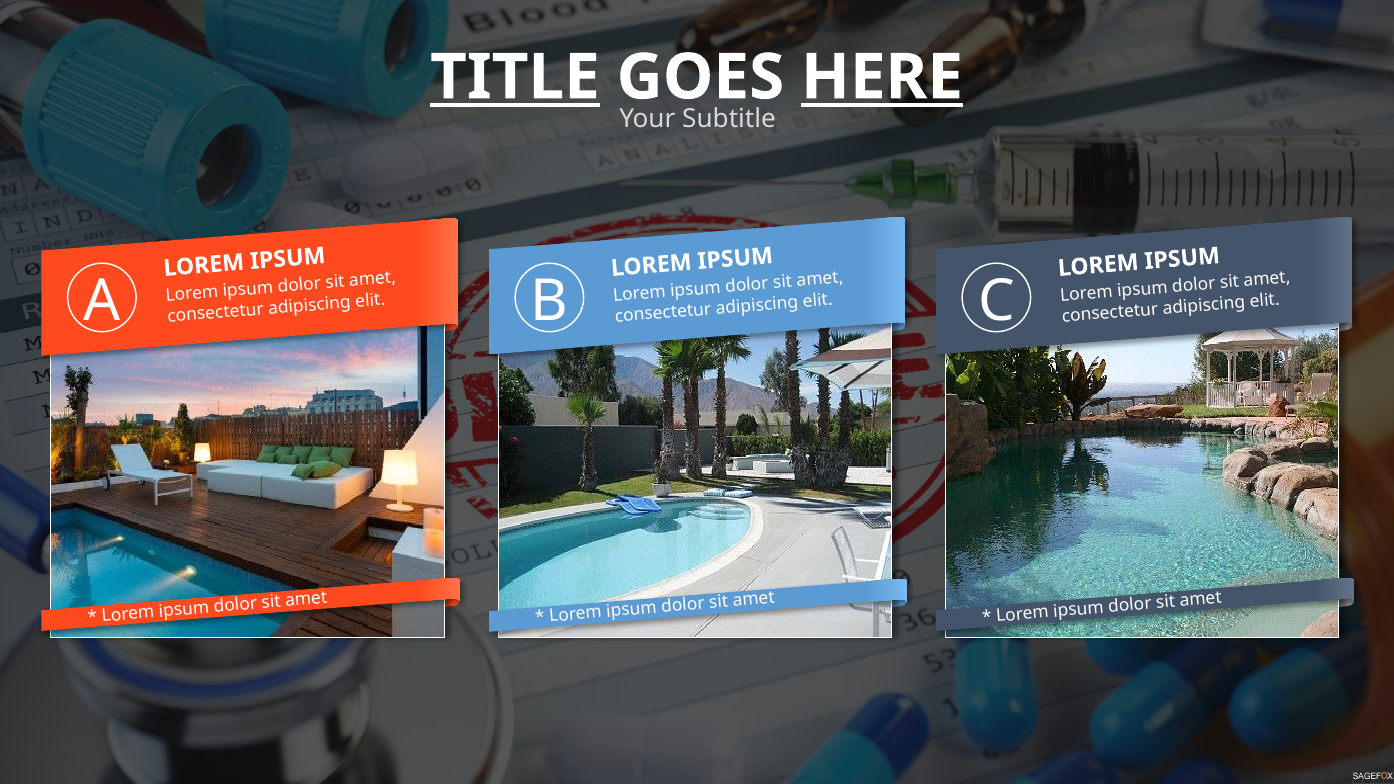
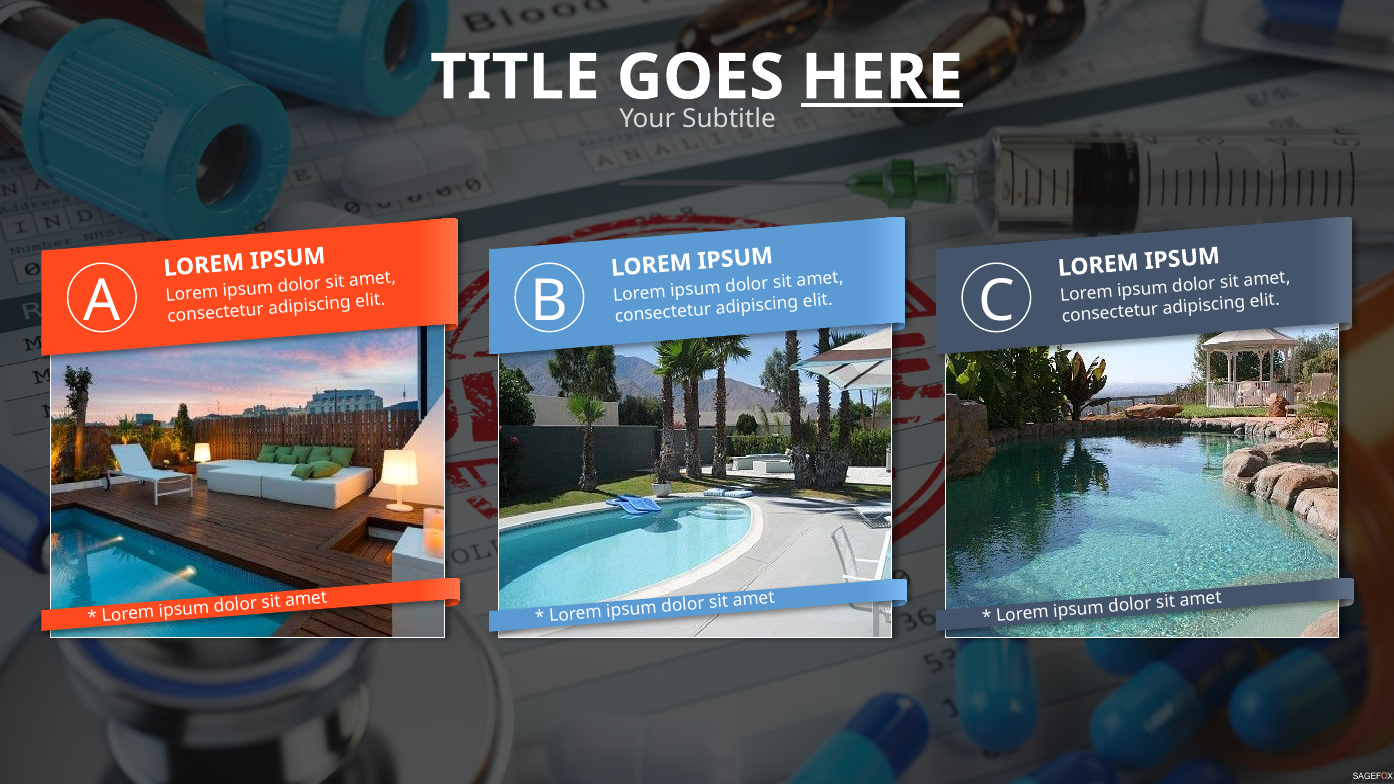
TITLE underline: present -> none
